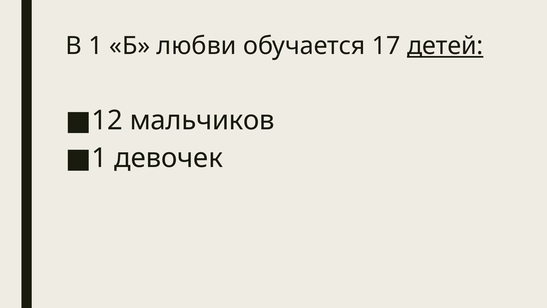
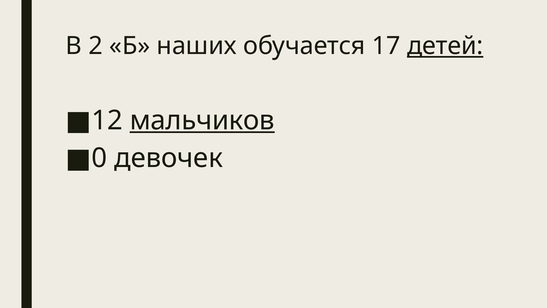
В 1: 1 -> 2
любви: любви -> наших
мальчиков underline: none -> present
1 at (99, 158): 1 -> 0
